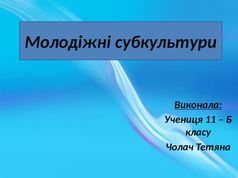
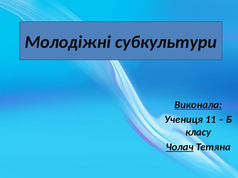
Чолач underline: none -> present
